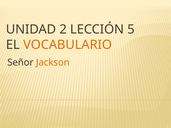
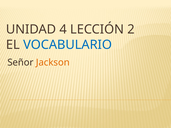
2: 2 -> 4
5: 5 -> 2
VOCABULARIO colour: orange -> blue
